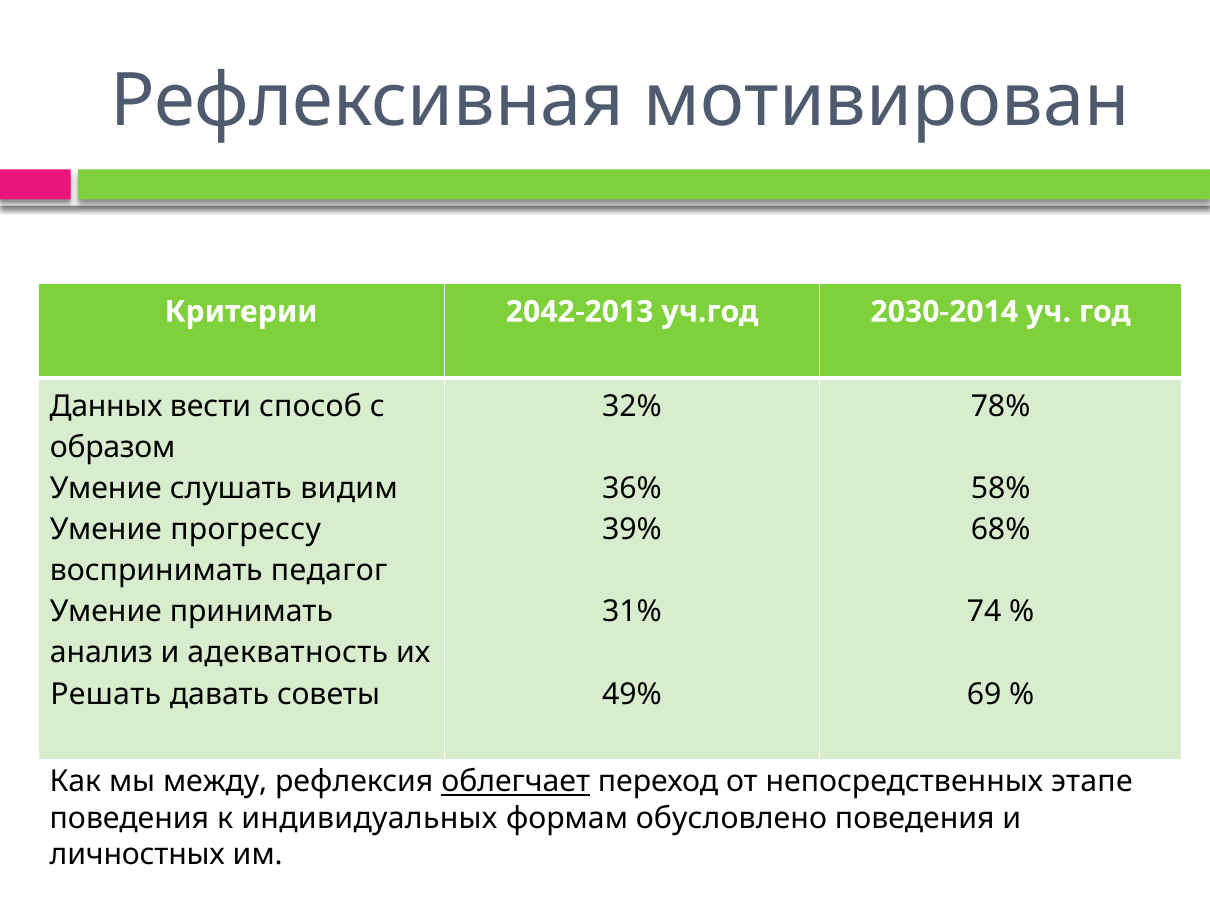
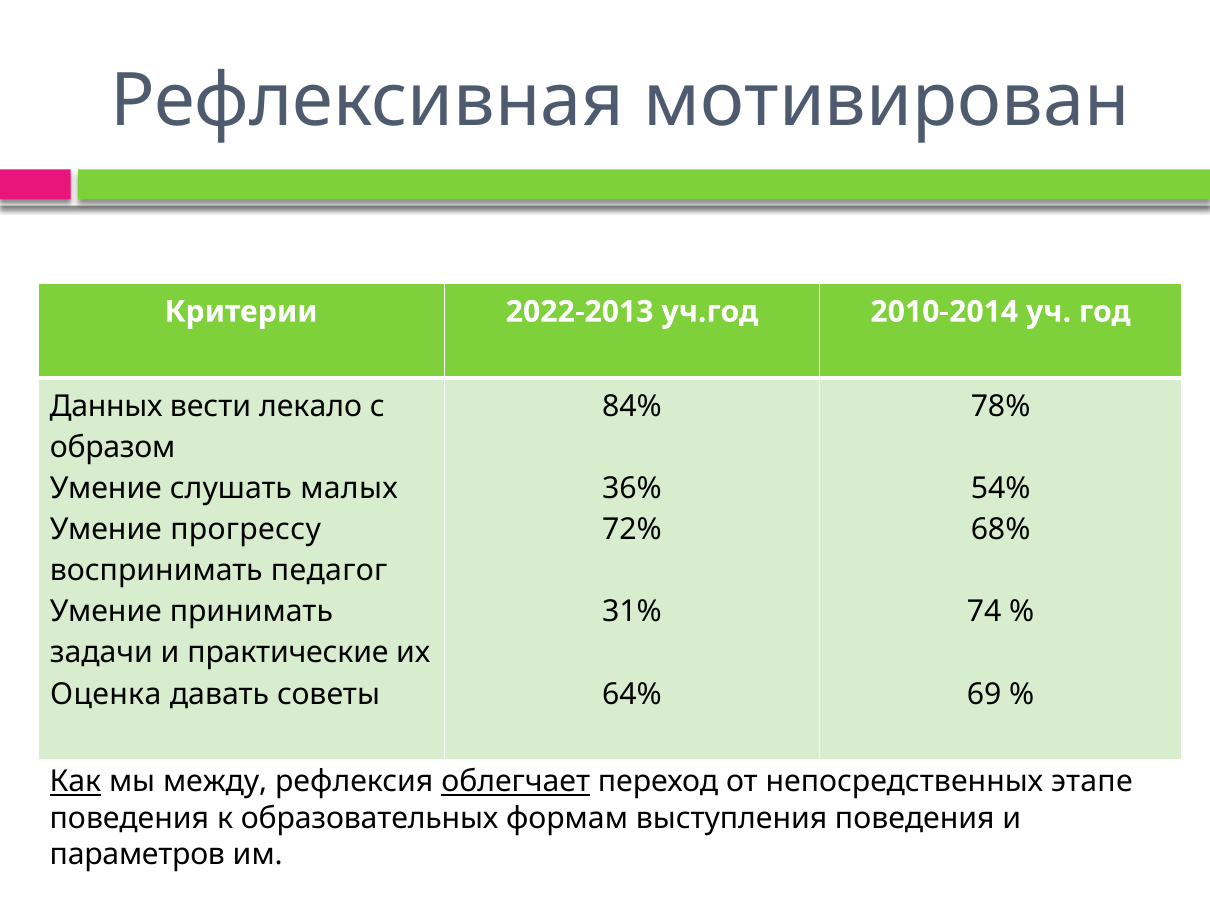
2042-2013: 2042-2013 -> 2022-2013
2030-2014: 2030-2014 -> 2010-2014
способ: способ -> лекало
32%: 32% -> 84%
видим: видим -> малых
58%: 58% -> 54%
39%: 39% -> 72%
анализ: анализ -> задачи
адекватность: адекватность -> практические
Решать: Решать -> Оценка
49%: 49% -> 64%
Как underline: none -> present
индивидуальных: индивидуальных -> образовательных
обусловлено: обусловлено -> выступления
личностных: личностных -> параметров
